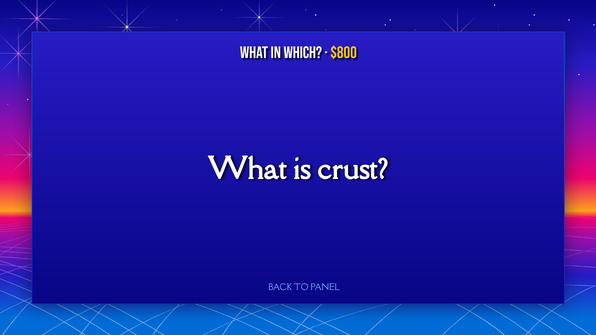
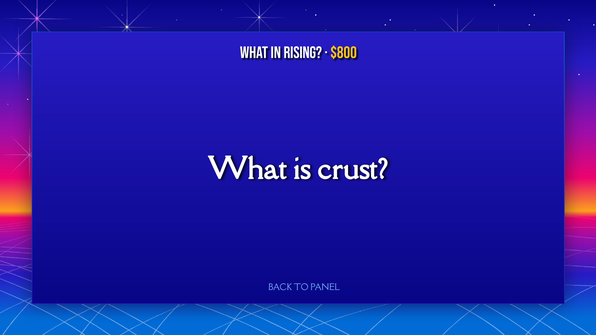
Which: Which -> Rising
